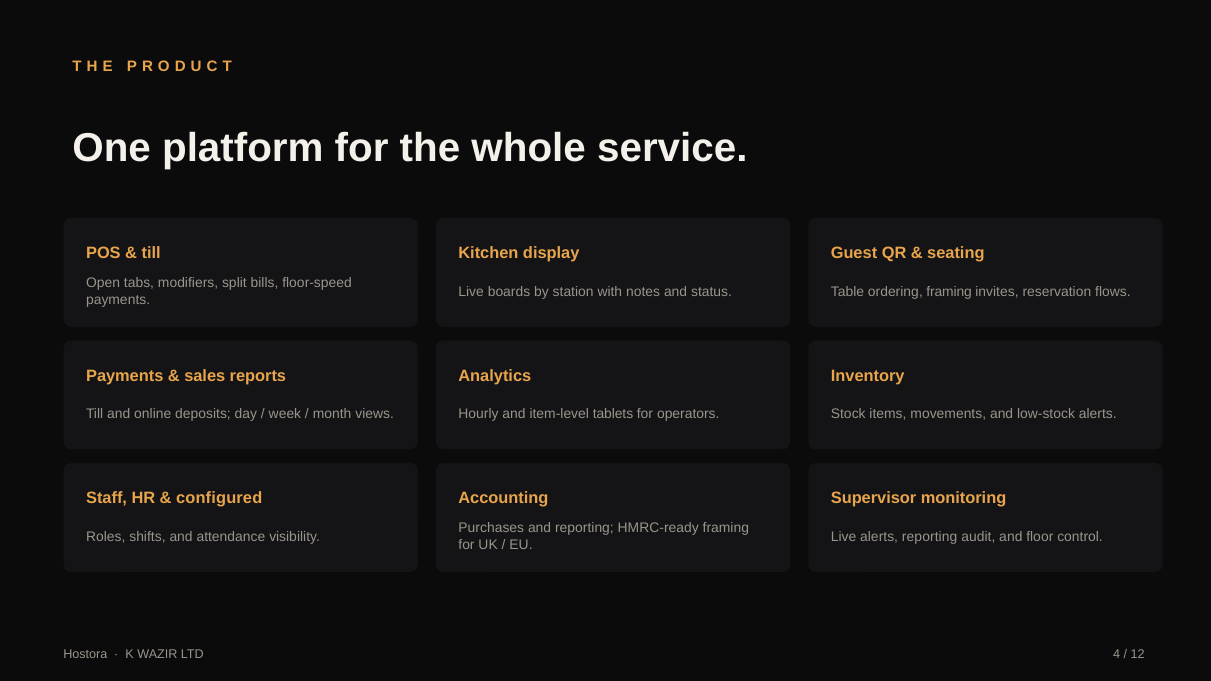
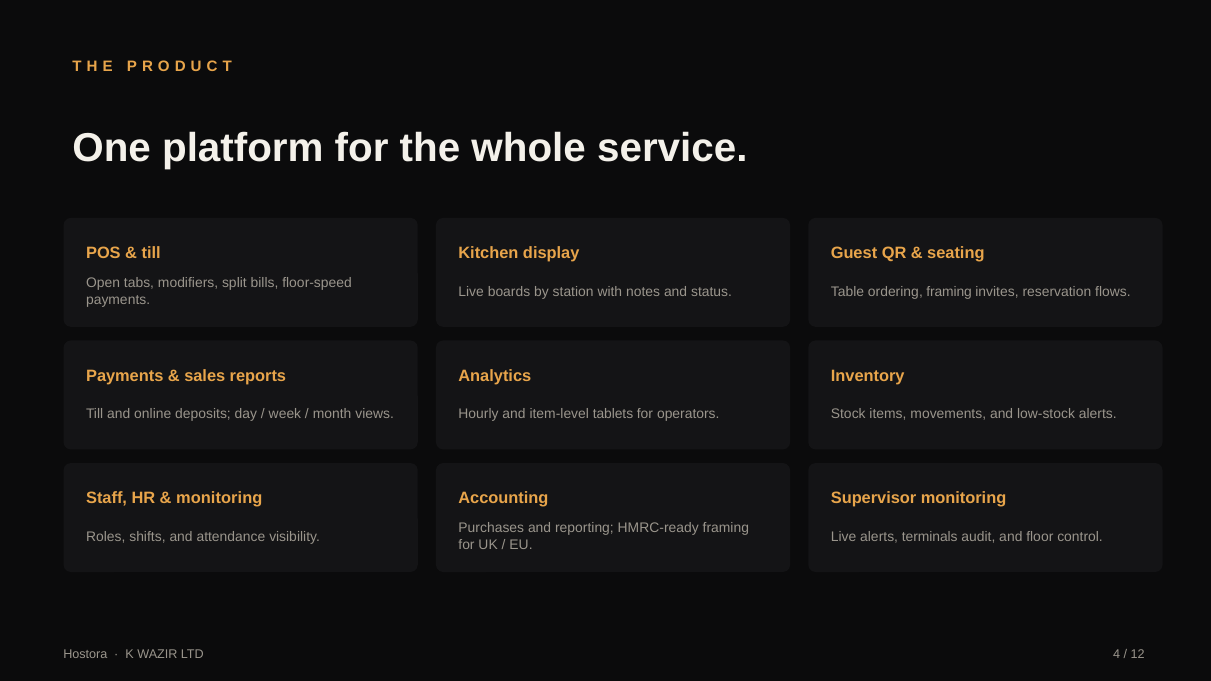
configured at (219, 498): configured -> monitoring
alerts reporting: reporting -> terminals
